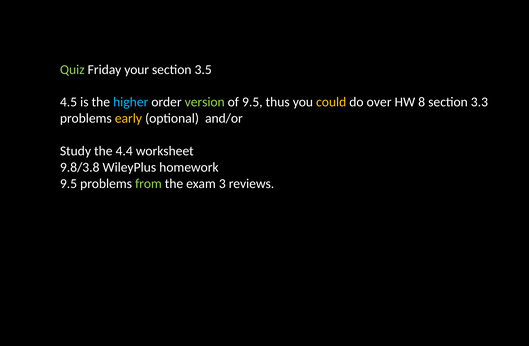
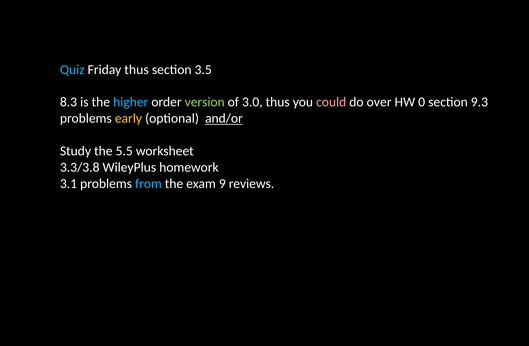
Quiz colour: light green -> light blue
Friday your: your -> thus
4.5: 4.5 -> 8.3
of 9.5: 9.5 -> 3.0
could colour: yellow -> pink
8: 8 -> 0
3.3: 3.3 -> 9.3
and/or underline: none -> present
4.4: 4.4 -> 5.5
9.8/3.8: 9.8/3.8 -> 3.3/3.8
9.5 at (68, 184): 9.5 -> 3.1
from colour: light green -> light blue
3: 3 -> 9
